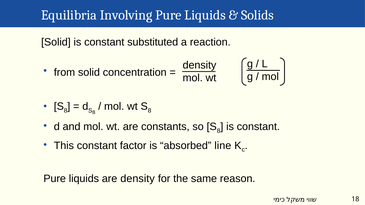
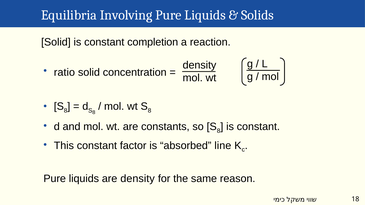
substituted: substituted -> completion
from: from -> ratio
